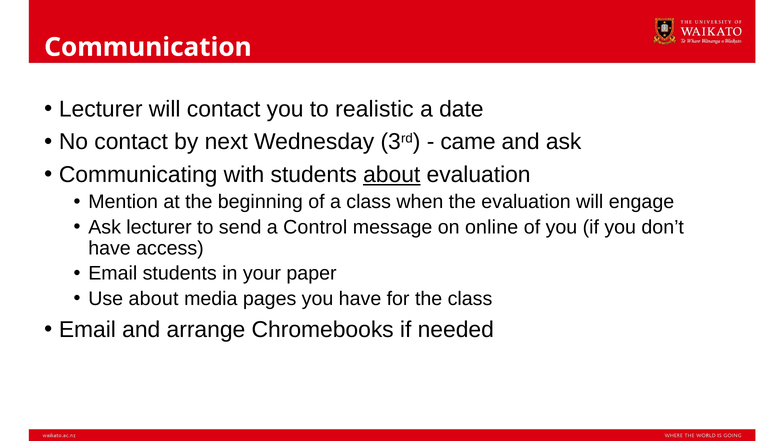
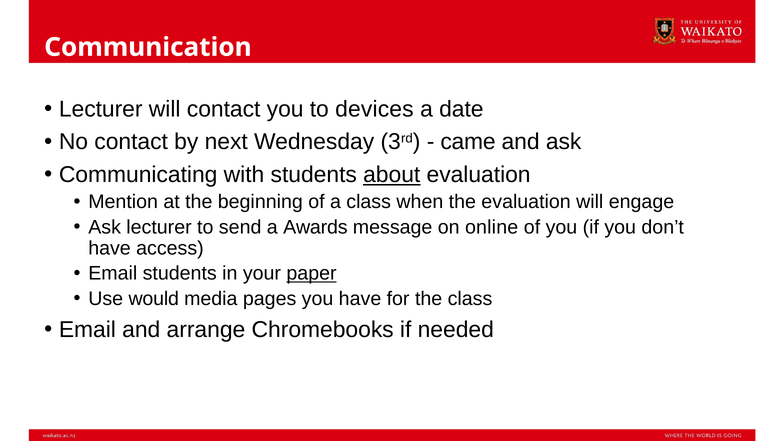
realistic: realistic -> devices
Control: Control -> Awards
paper underline: none -> present
Use about: about -> would
